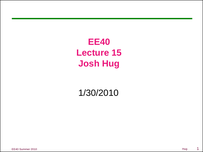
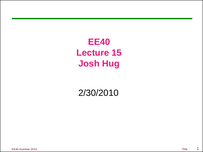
1/30/2010: 1/30/2010 -> 2/30/2010
